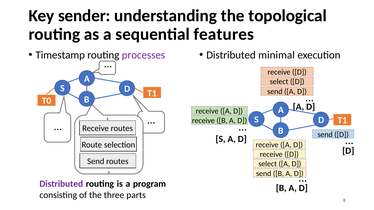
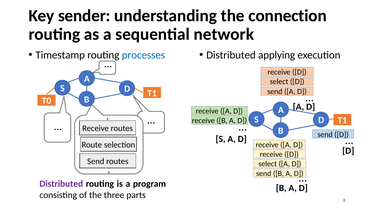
topological: topological -> connection
features: features -> network
minimal: minimal -> applying
processes colour: purple -> blue
